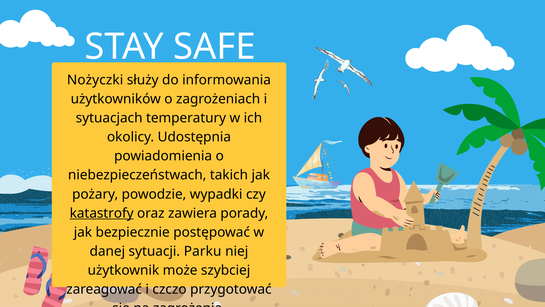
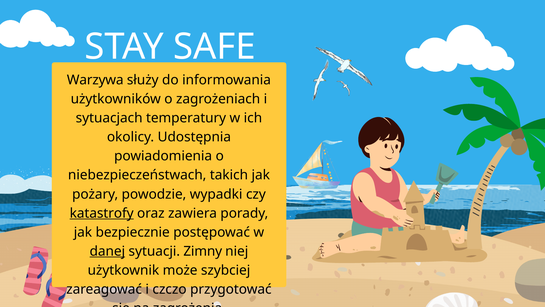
Nożyczki: Nożyczki -> Warzywa
danej underline: none -> present
Parku: Parku -> Zimny
